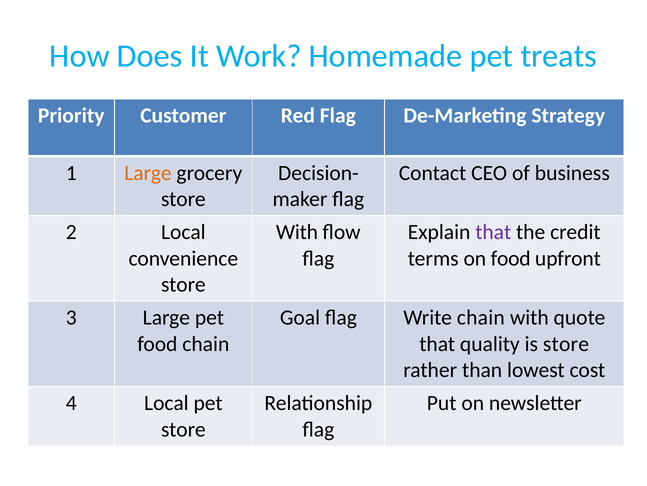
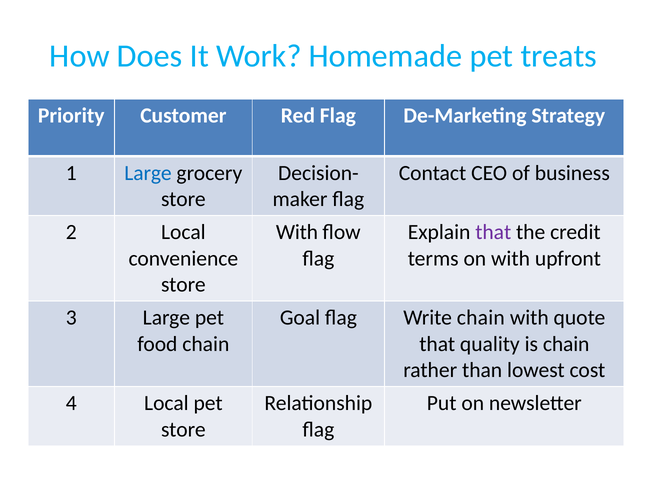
Large at (148, 173) colour: orange -> blue
on food: food -> with
is store: store -> chain
